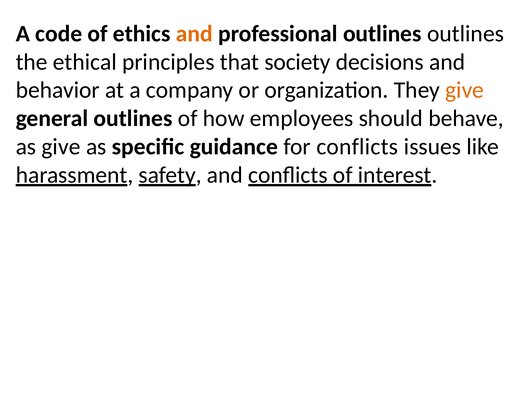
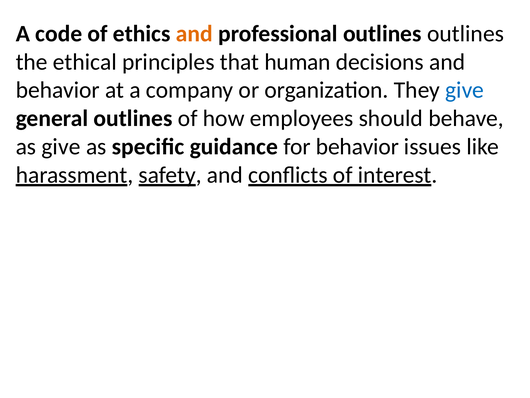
society: society -> human
give at (465, 90) colour: orange -> blue
for conflicts: conflicts -> behavior
